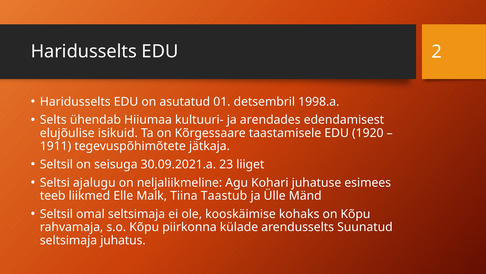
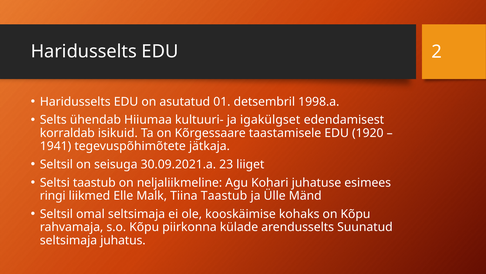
arendades: arendades -> igakülgset
elujõulise: elujõulise -> korraldab
1911: 1911 -> 1941
Seltsi ajalugu: ajalugu -> taastub
teeb: teeb -> ringi
